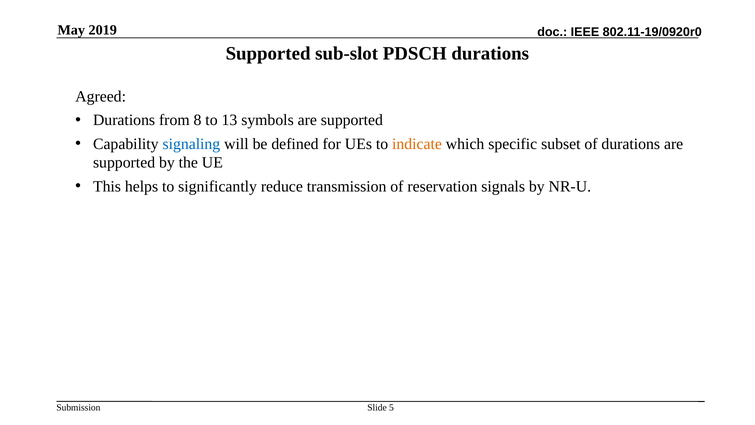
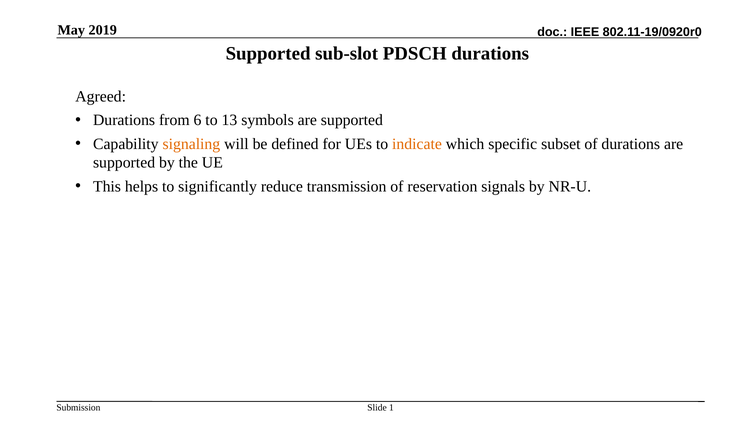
8: 8 -> 6
signaling colour: blue -> orange
5: 5 -> 1
